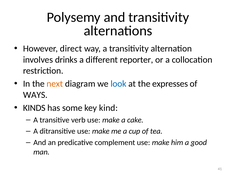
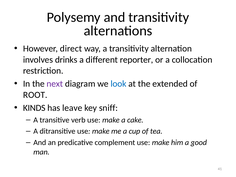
next colour: orange -> purple
expresses: expresses -> extended
WAYS: WAYS -> ROOT
some: some -> leave
kind: kind -> sniff
